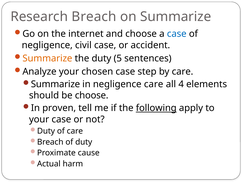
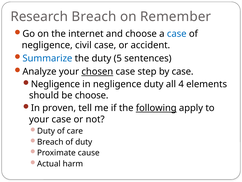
on Summarize: Summarize -> Remember
Summarize at (47, 58) colour: orange -> blue
chosen underline: none -> present
by care: care -> case
Summarize at (55, 84): Summarize -> Negligence
negligence care: care -> duty
